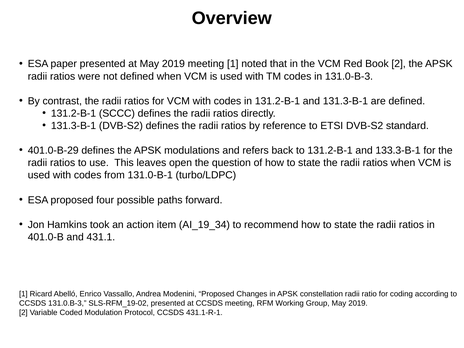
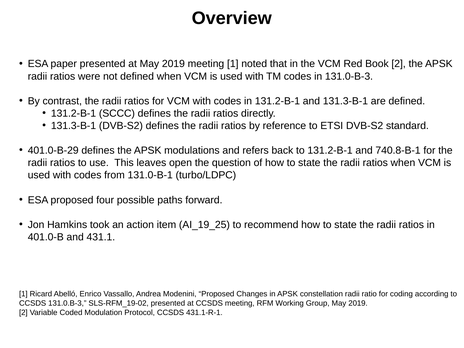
133.3-B-1: 133.3-B-1 -> 740.8-B-1
AI_19_34: AI_19_34 -> AI_19_25
